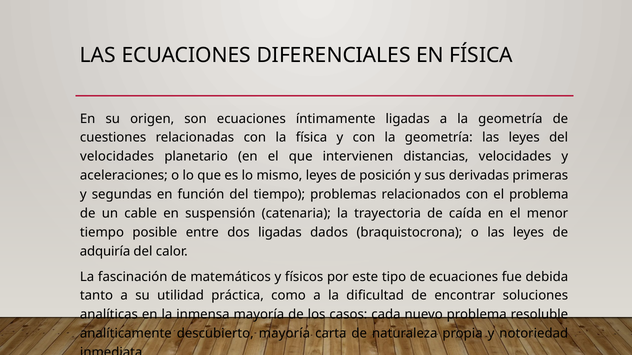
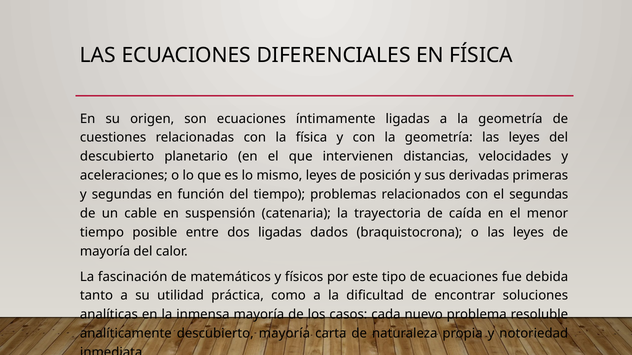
velocidades at (117, 157): velocidades -> descubierto
el problema: problema -> segundas
adquiría at (105, 252): adquiría -> mayoría
